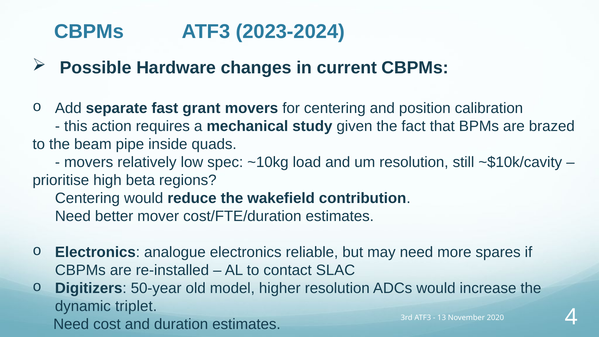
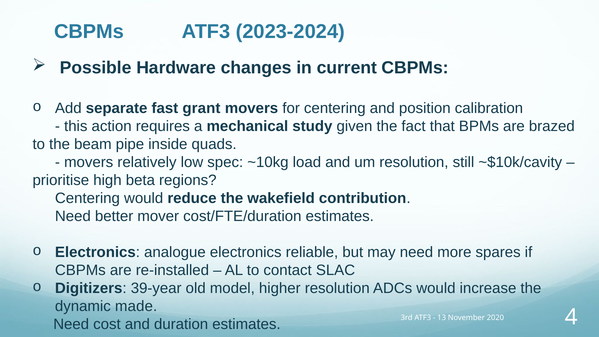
50-year: 50-year -> 39-year
triplet: triplet -> made
